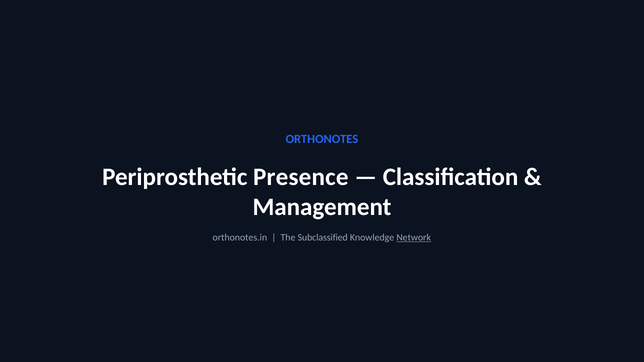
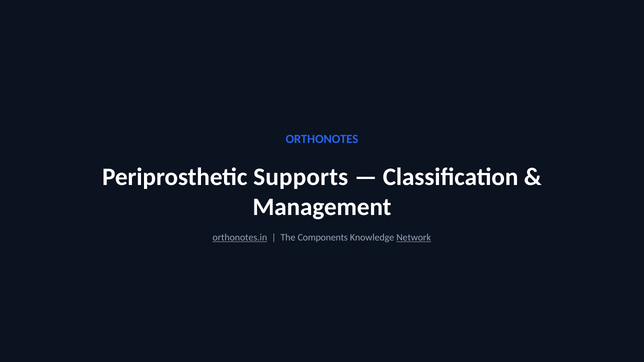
Presence: Presence -> Supports
orthonotes.in underline: none -> present
Subclassified: Subclassified -> Components
